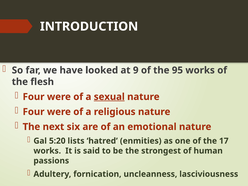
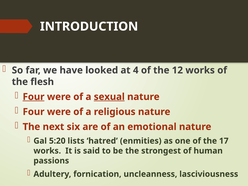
9: 9 -> 4
95: 95 -> 12
Four at (34, 97) underline: none -> present
